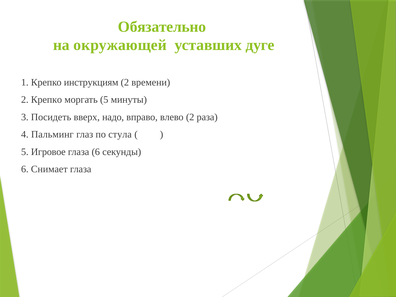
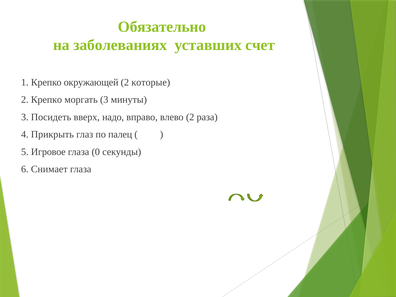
окружающей: окружающей -> заболеваниях
дуге: дуге -> счет
инструкциям: инструкциям -> окружающей
времени: времени -> которые
моргать 5: 5 -> 3
Пальминг: Пальминг -> Прикрыть
стула: стула -> палец
глаза 6: 6 -> 0
